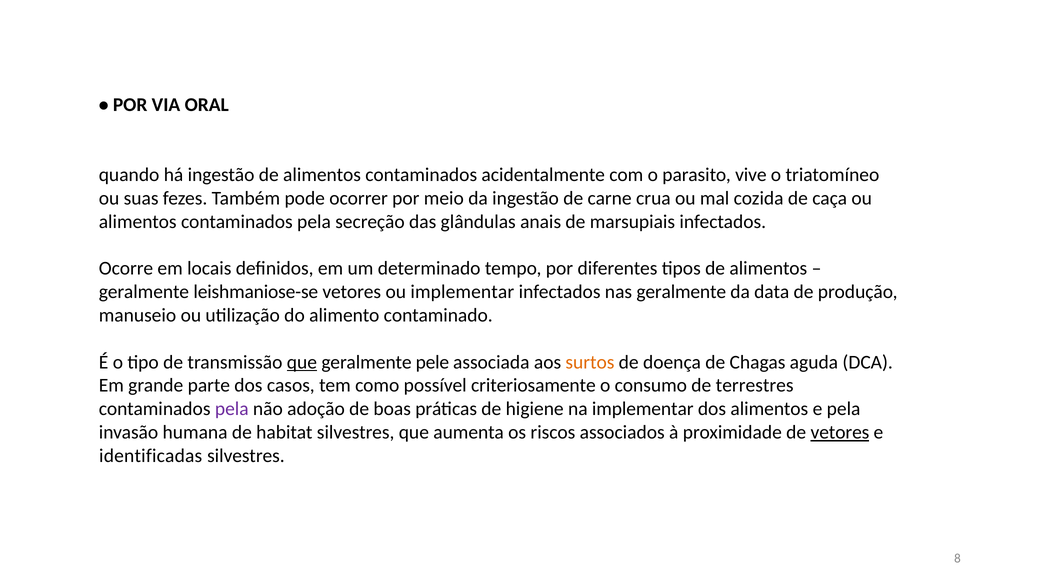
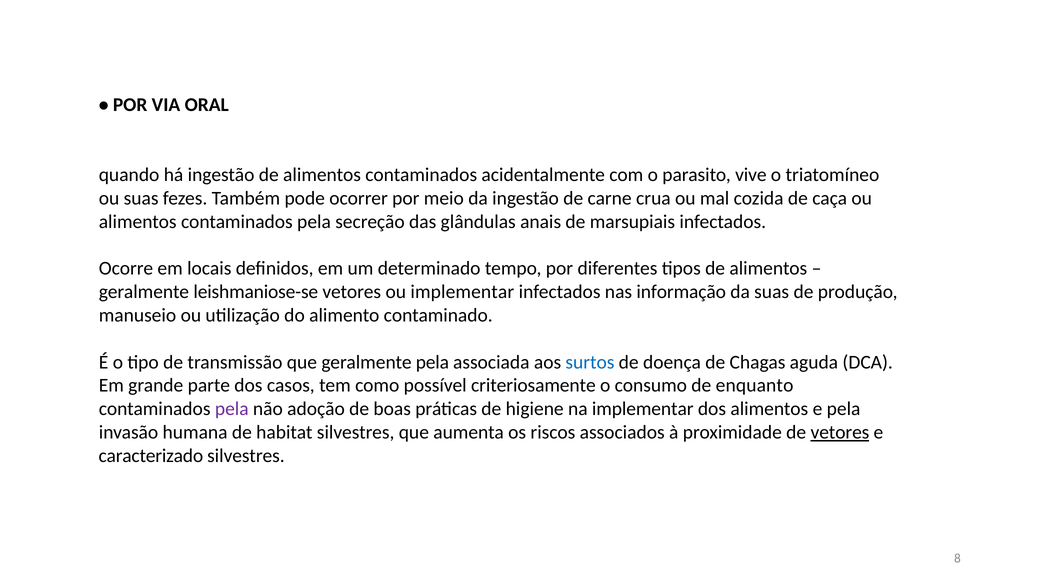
nas geralmente: geralmente -> informação
da data: data -> suas
que at (302, 362) underline: present -> none
geralmente pele: pele -> pela
surtos colour: orange -> blue
terrestres: terrestres -> enquanto
identificadas: identificadas -> caracterizado
